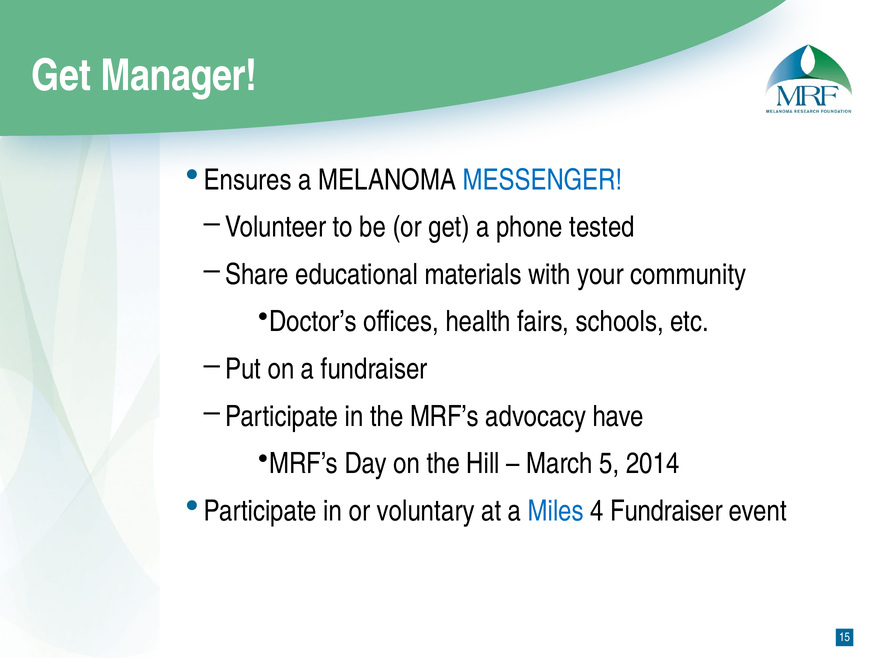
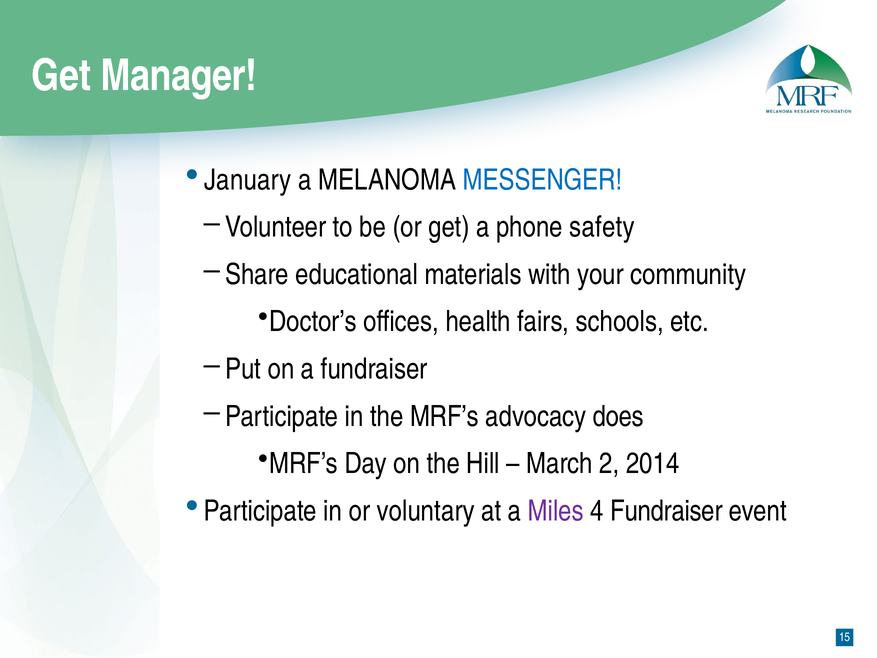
Ensures: Ensures -> January
tested: tested -> safety
have: have -> does
5: 5 -> 2
Miles colour: blue -> purple
